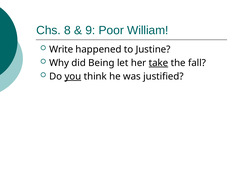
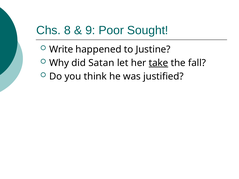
William: William -> Sought
Being: Being -> Satan
you underline: present -> none
